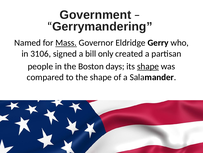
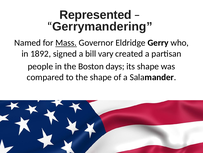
Government: Government -> Represented
3106: 3106 -> 1892
only: only -> vary
shape at (148, 66) underline: present -> none
